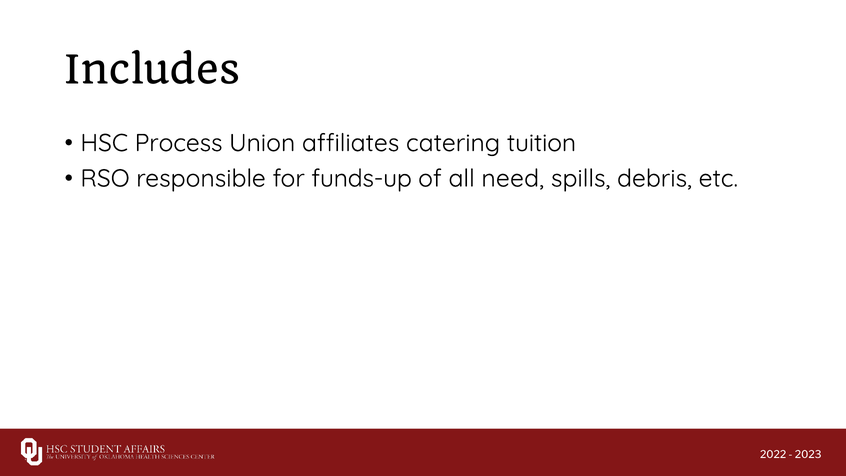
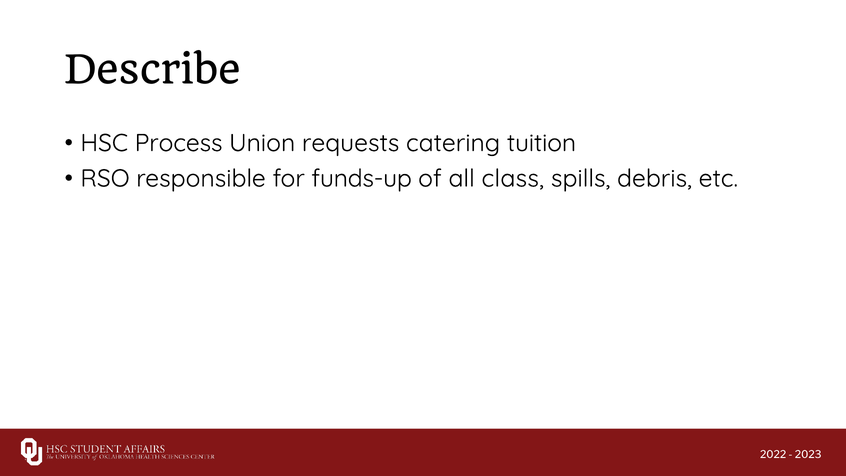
Includes: Includes -> Describe
affiliates: affiliates -> requests
need: need -> class
